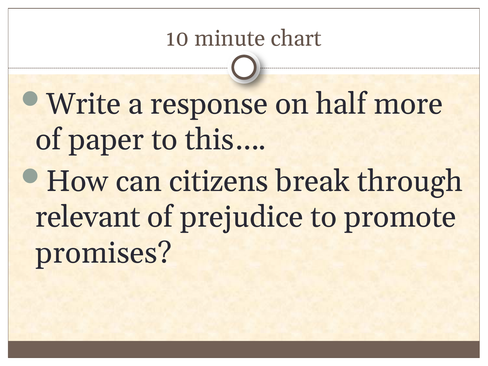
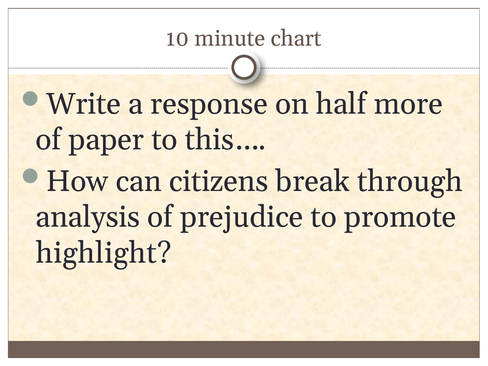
relevant: relevant -> analysis
promises: promises -> highlight
